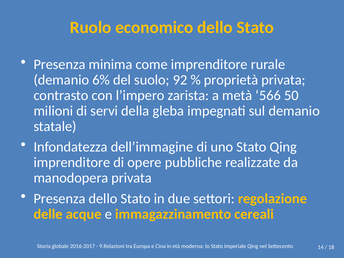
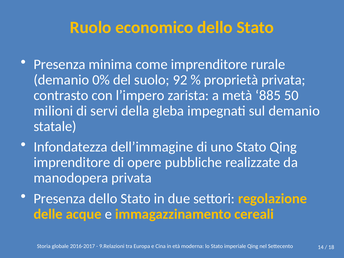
6%: 6% -> 0%
566: 566 -> 885
